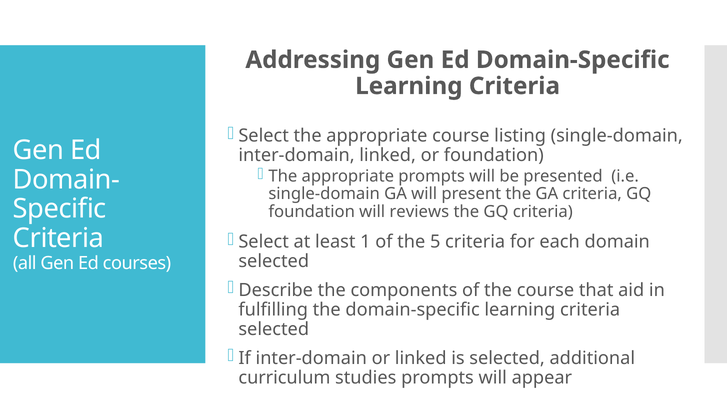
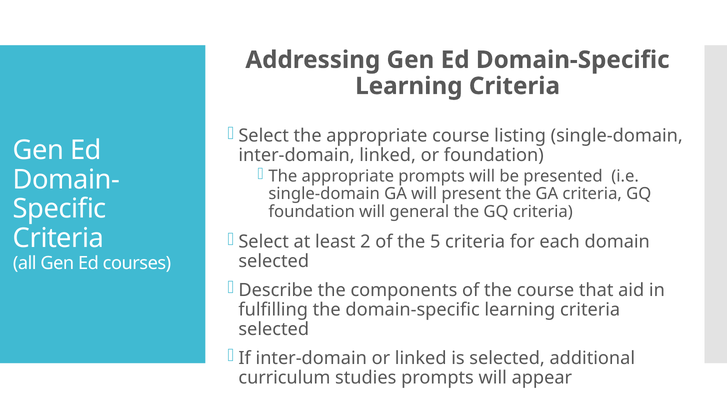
reviews: reviews -> general
1: 1 -> 2
